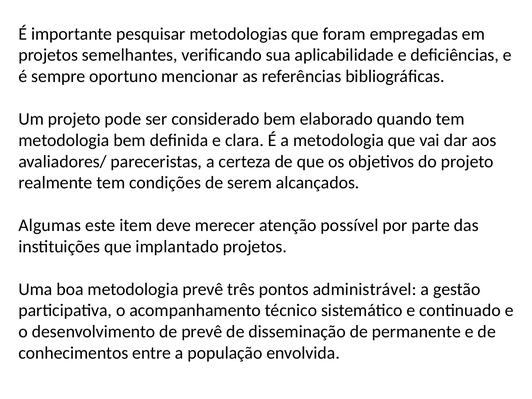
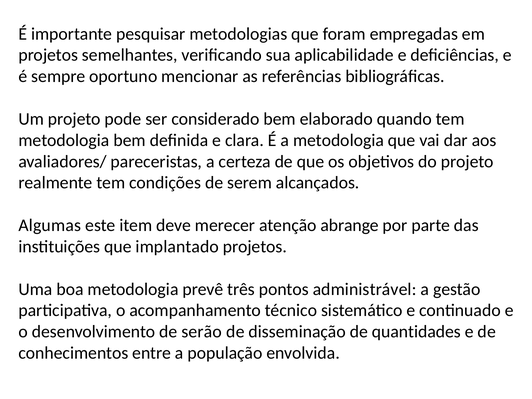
possível: possível -> abrange
de prevê: prevê -> serão
permanente: permanente -> quantidades
